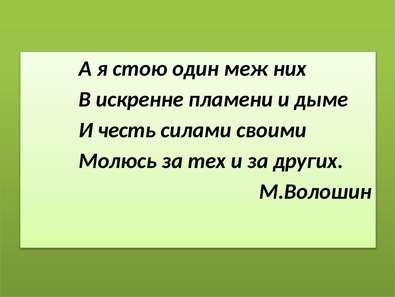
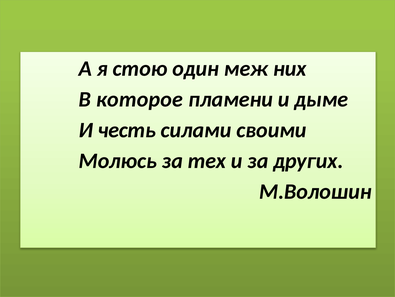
искренне: искренне -> которое
